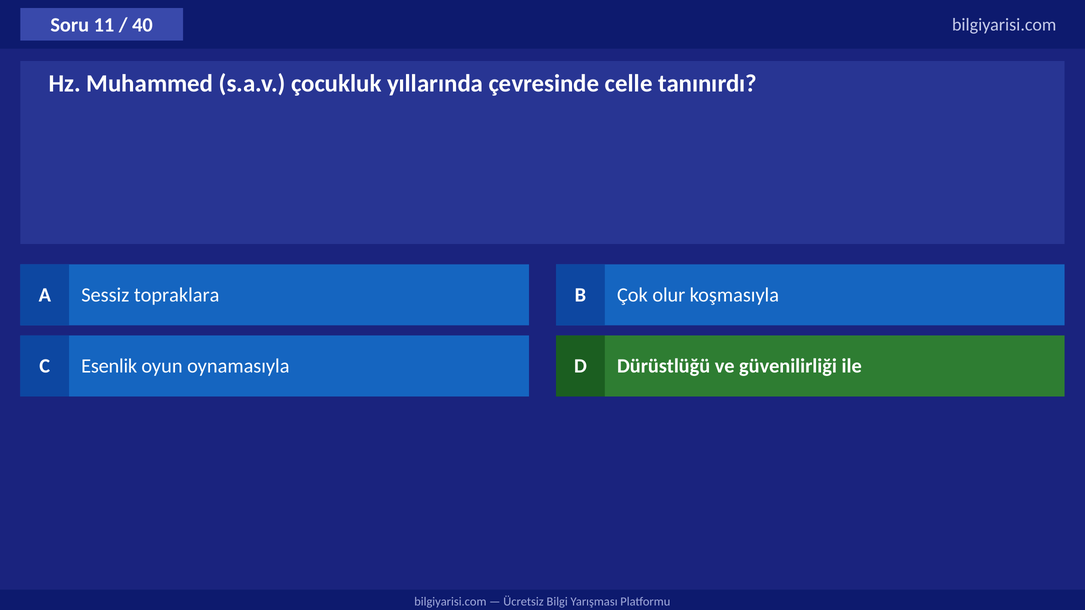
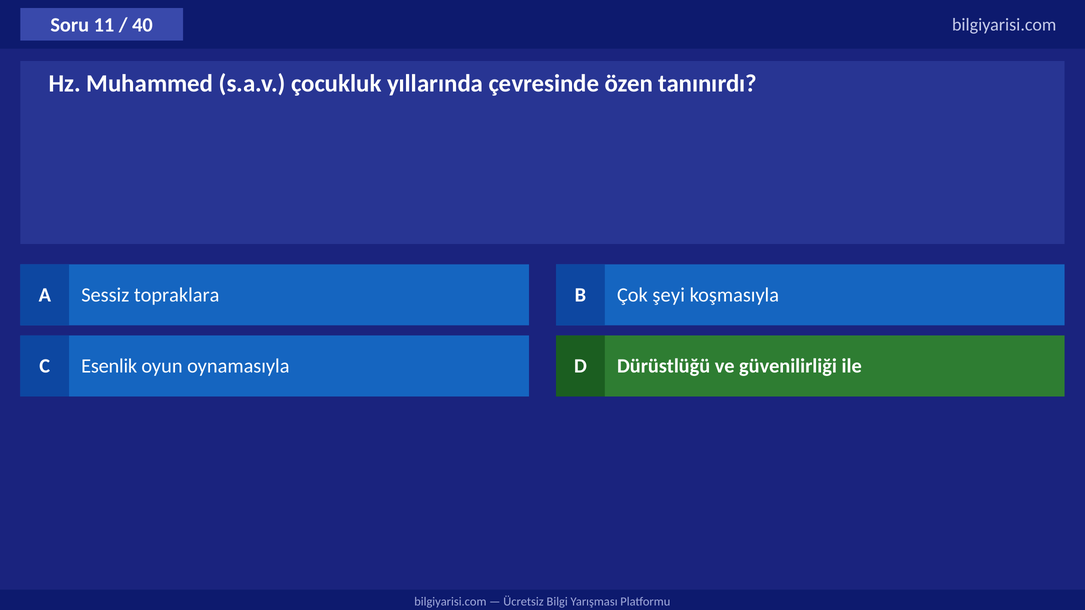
celle: celle -> özen
olur: olur -> şeyi
